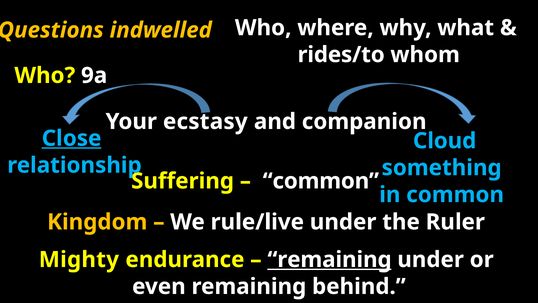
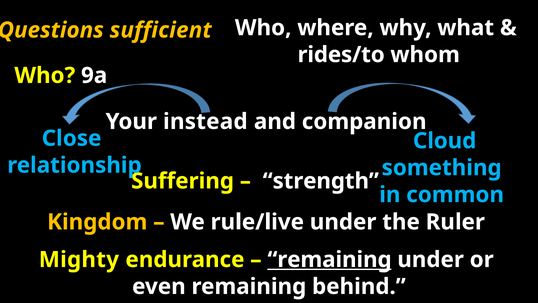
indwelled: indwelled -> sufficient
ecstasy: ecstasy -> instead
Close underline: present -> none
common at (321, 181): common -> strength
